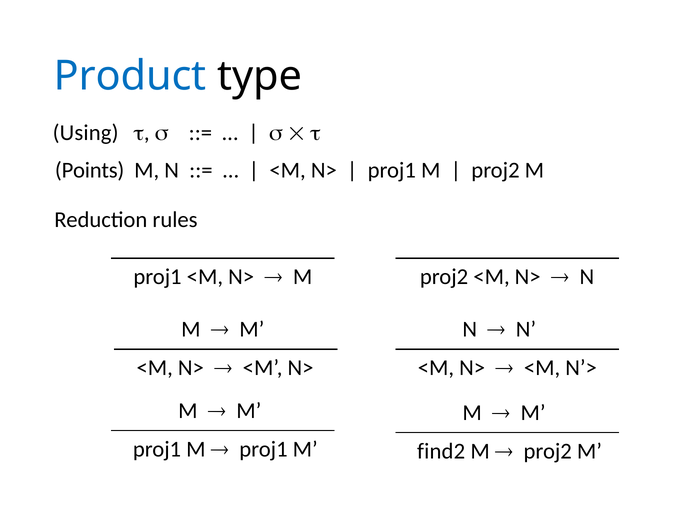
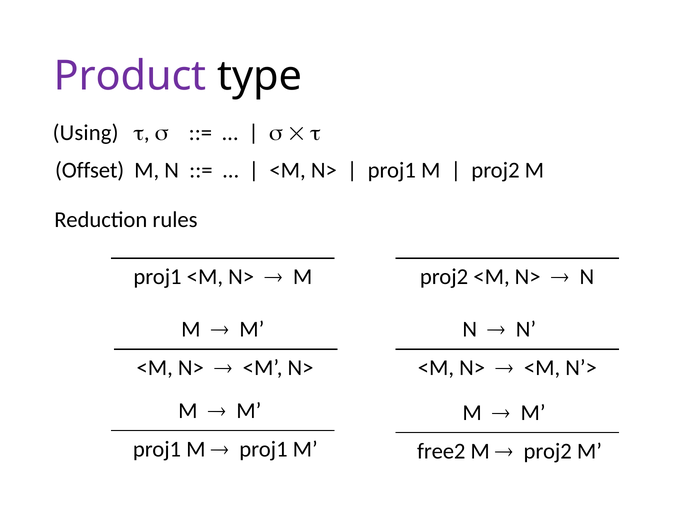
Product colour: blue -> purple
Points: Points -> Offset
find2: find2 -> free2
